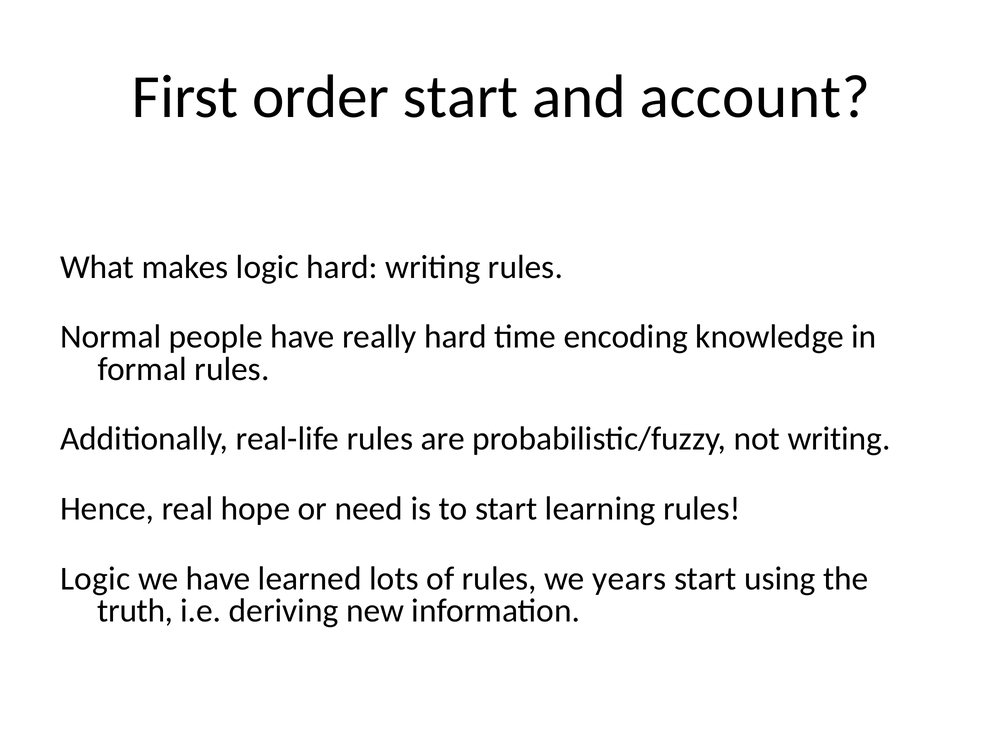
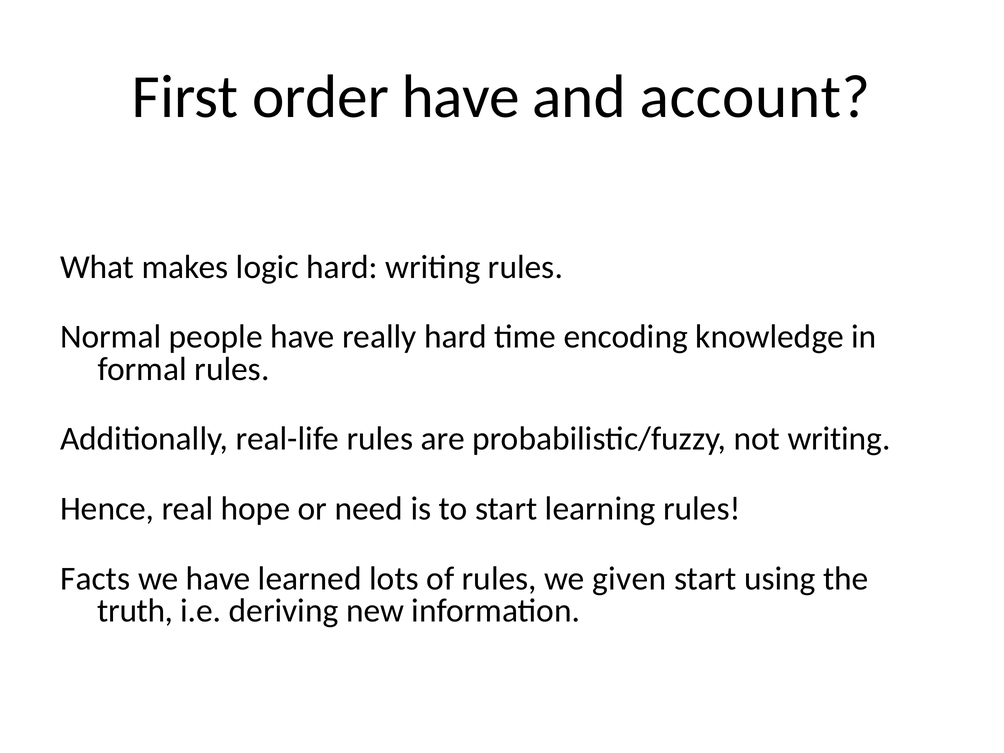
order start: start -> have
Logic at (95, 579): Logic -> Facts
years: years -> given
